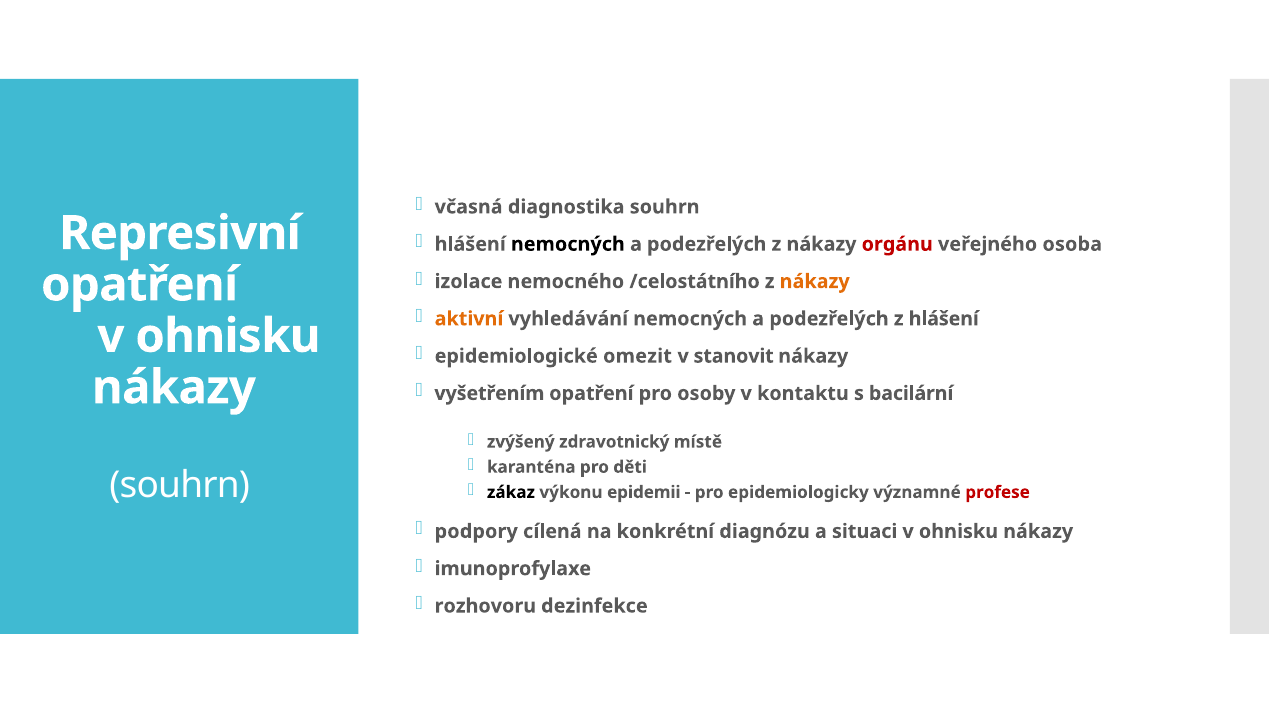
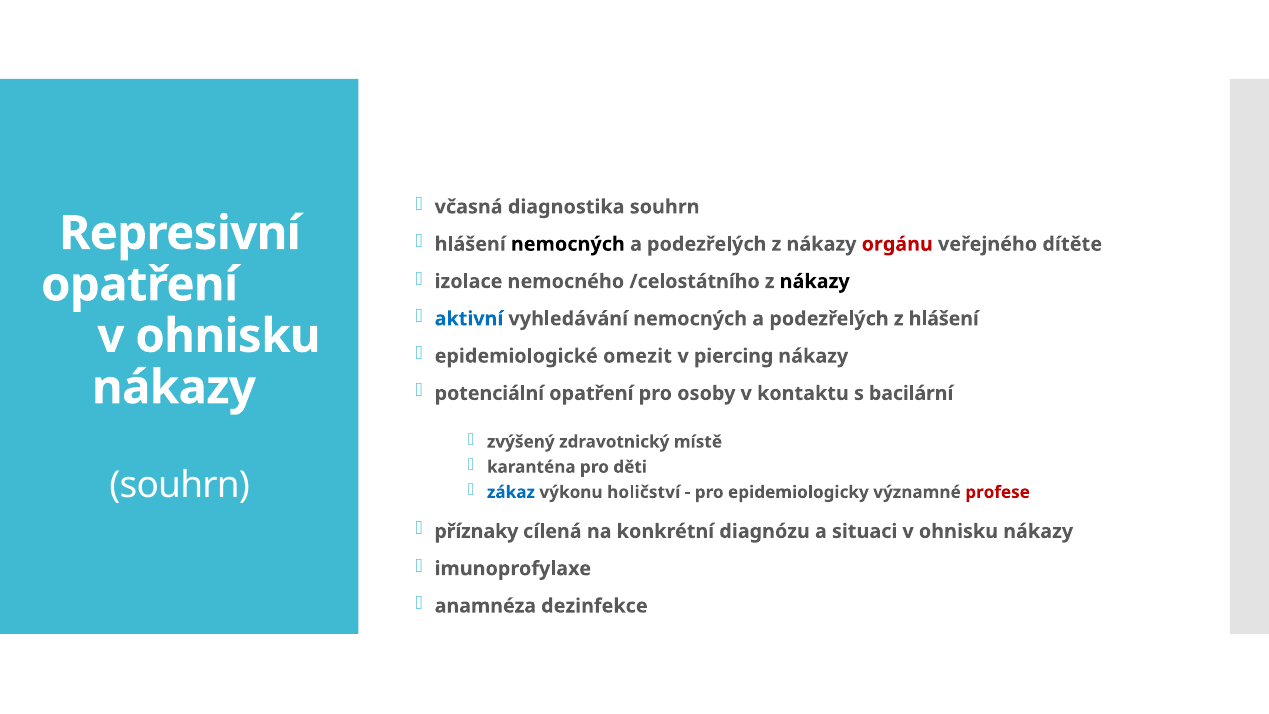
osoba: osoba -> dítěte
nákazy at (815, 281) colour: orange -> black
aktivní colour: orange -> blue
stanovit: stanovit -> piercing
vyšetřením: vyšetřením -> potenciální
zákaz colour: black -> blue
epidemii: epidemii -> holičství
podpory: podpory -> příznaky
rozhovoru: rozhovoru -> anamnéza
